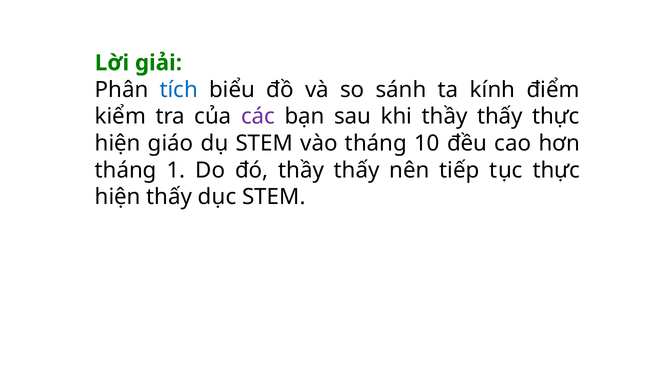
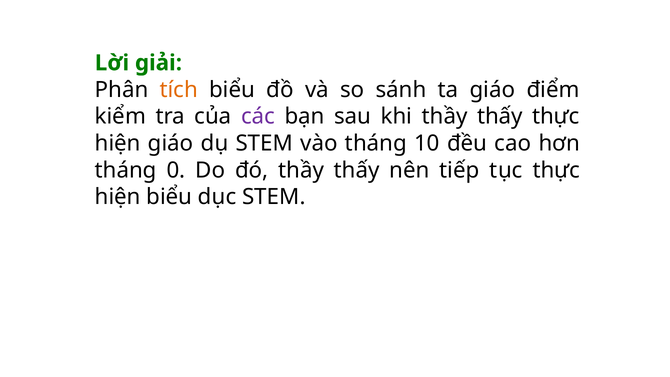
tích colour: blue -> orange
ta kính: kính -> giáo
1: 1 -> 0
hiện thấy: thấy -> biểu
